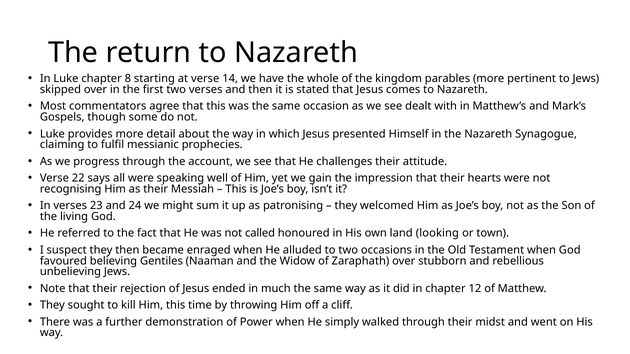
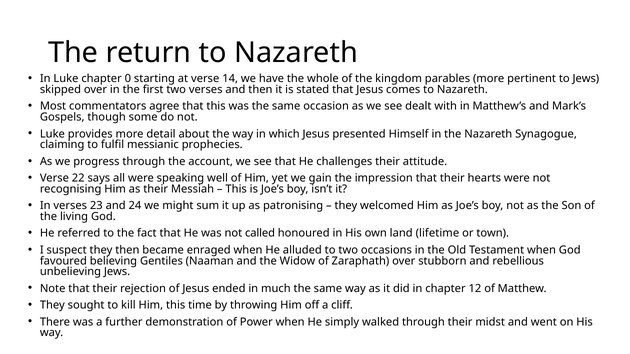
8: 8 -> 0
looking: looking -> lifetime
